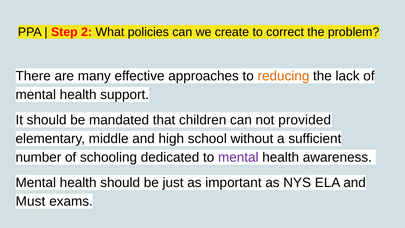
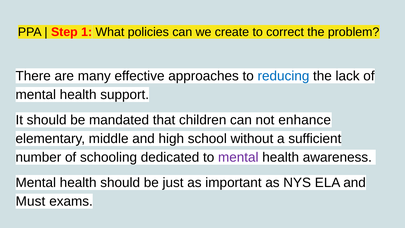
2: 2 -> 1
reducing colour: orange -> blue
provided: provided -> enhance
